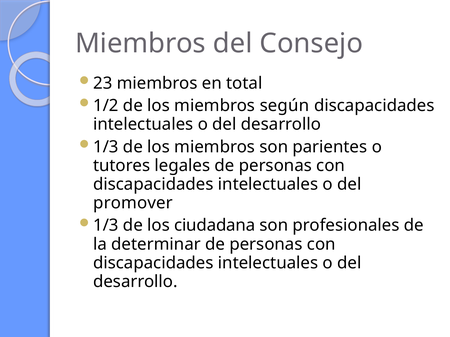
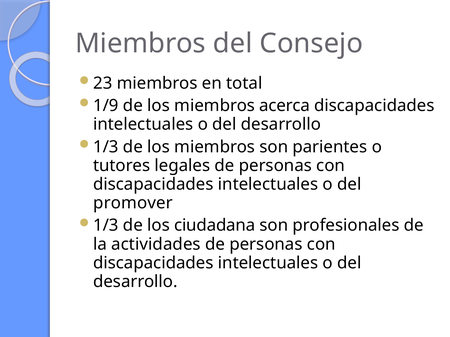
1/2: 1/2 -> 1/9
según: según -> acerca
determinar: determinar -> actividades
